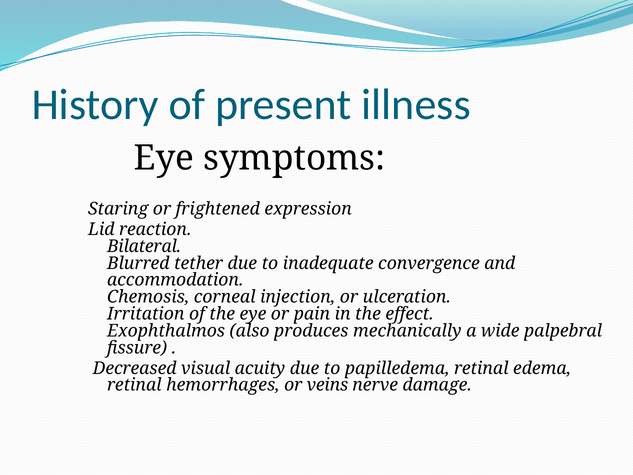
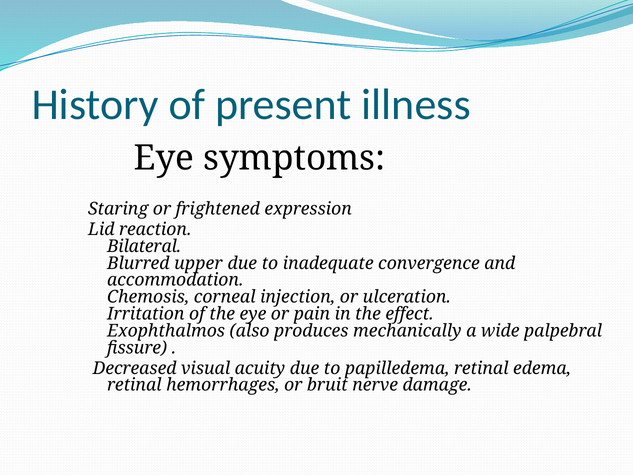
tether: tether -> upper
veins: veins -> bruit
